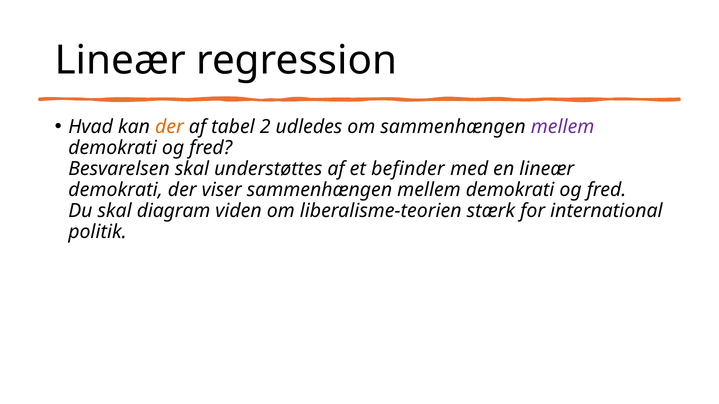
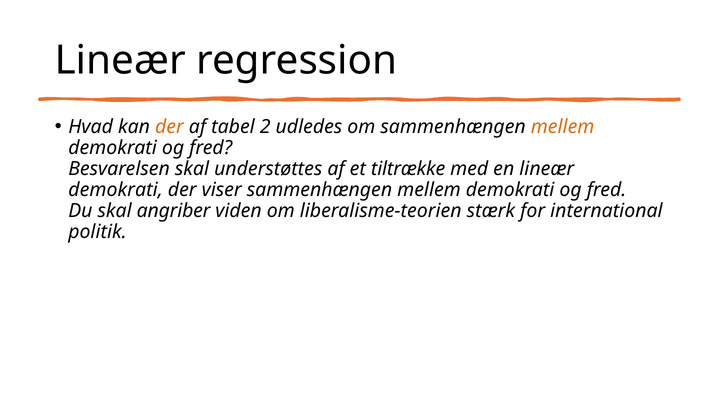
mellem at (563, 127) colour: purple -> orange
befinder: befinder -> tiltrække
diagram: diagram -> angriber
